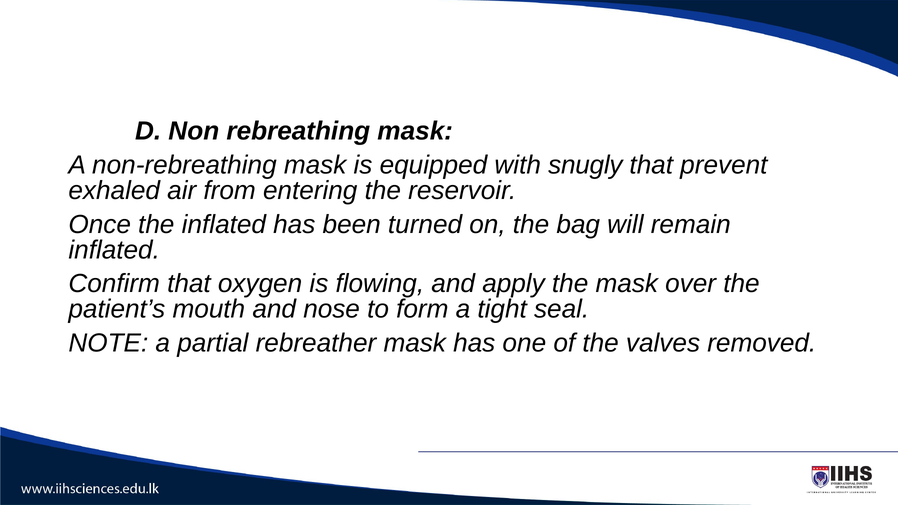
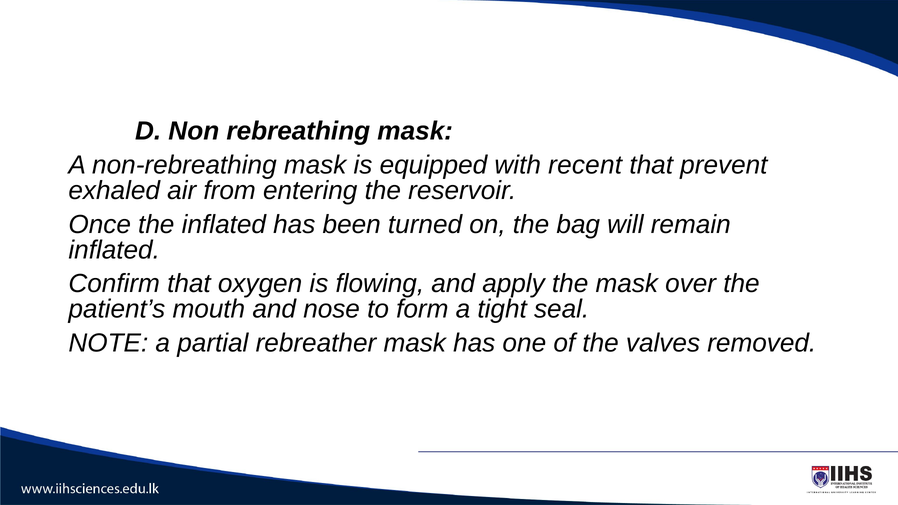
snugly: snugly -> recent
